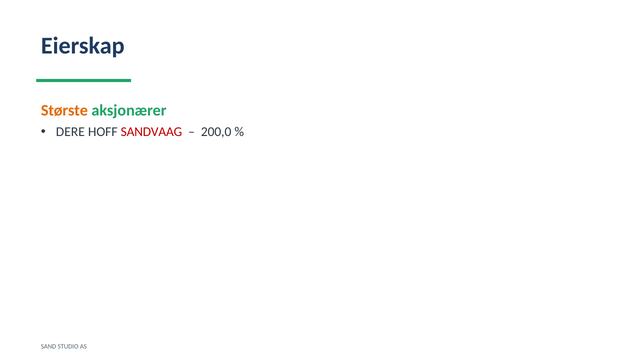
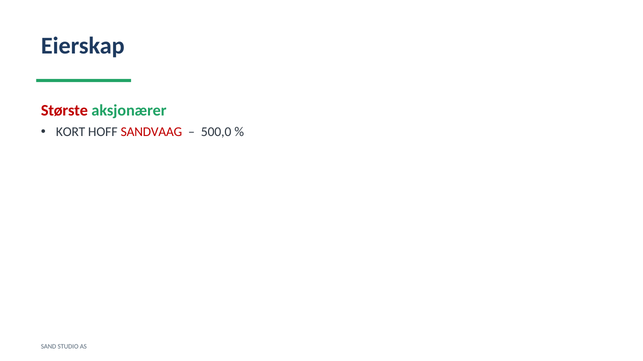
Største colour: orange -> red
DERE: DERE -> KORT
200,0: 200,0 -> 500,0
